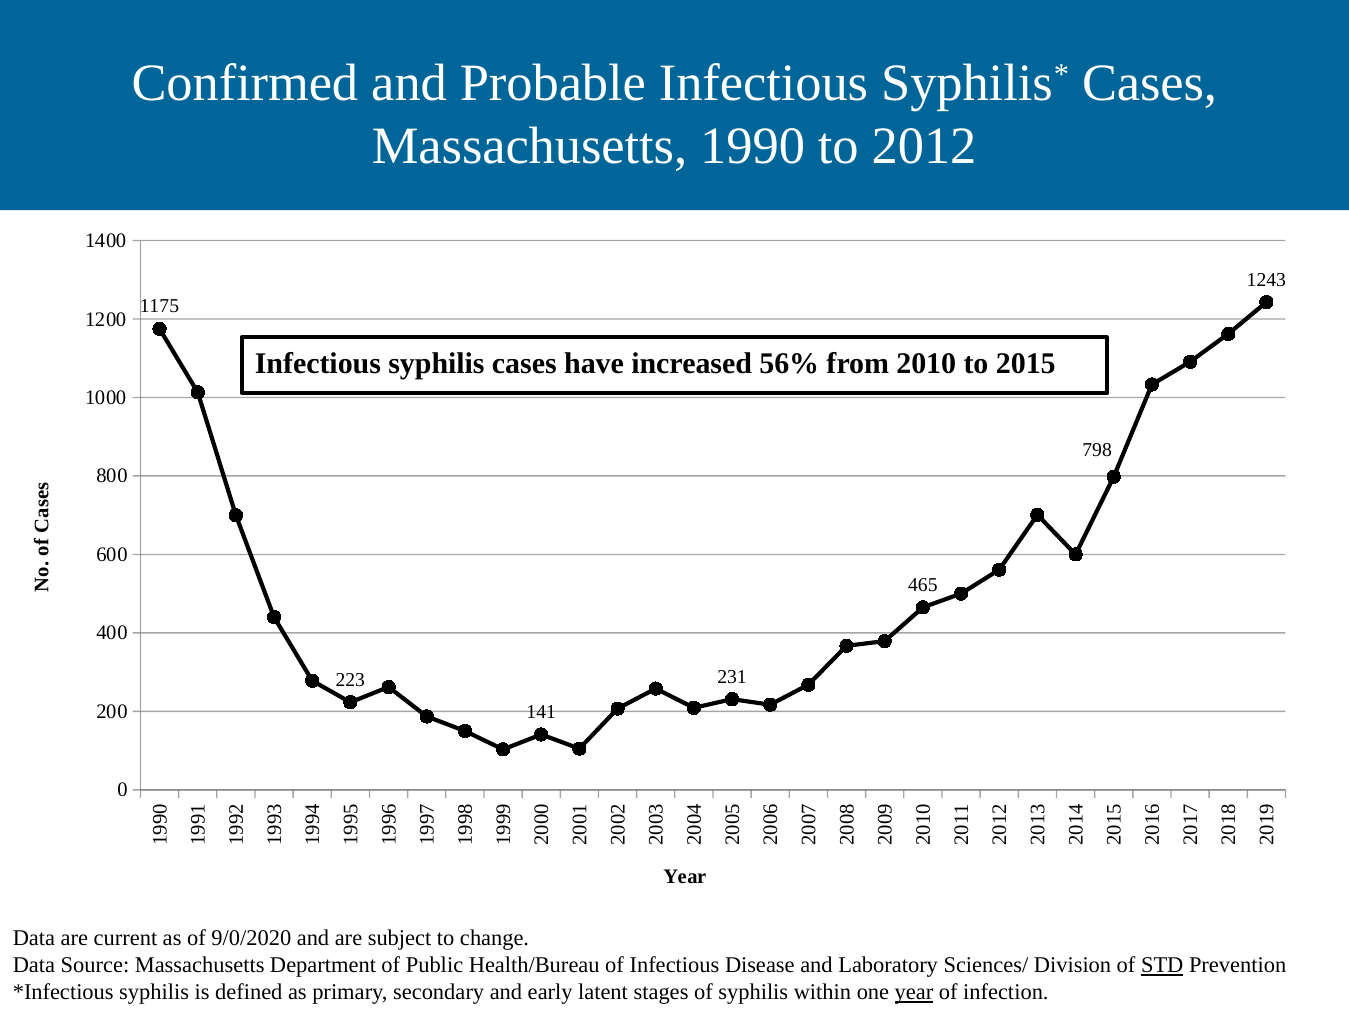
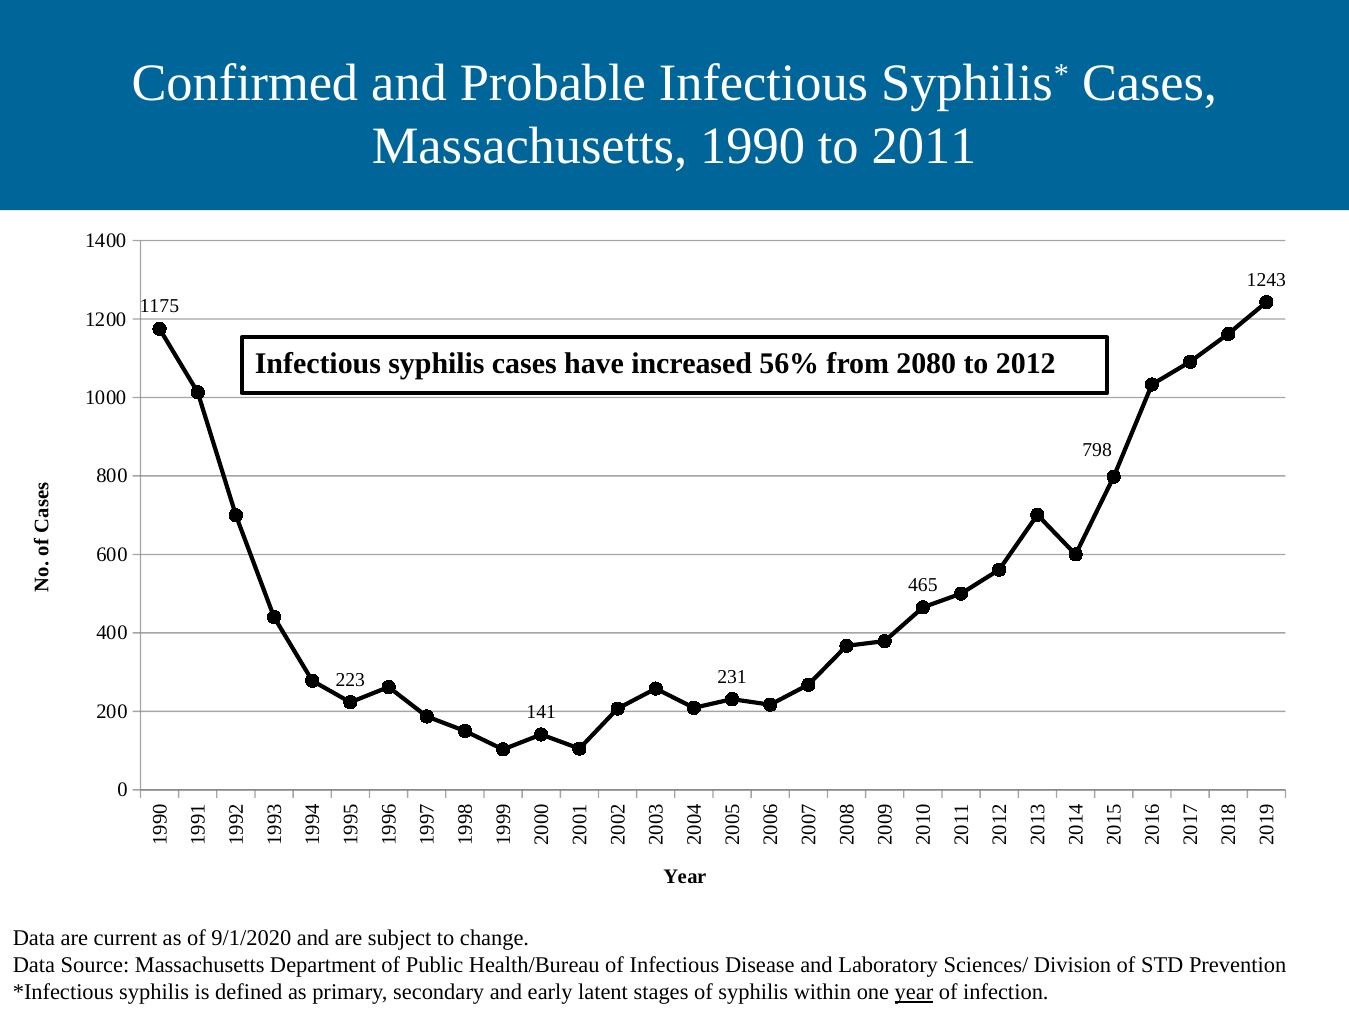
2012: 2012 -> 2011
2010: 2010 -> 2080
2015: 2015 -> 2012
9/0/2020: 9/0/2020 -> 9/1/2020
STD underline: present -> none
